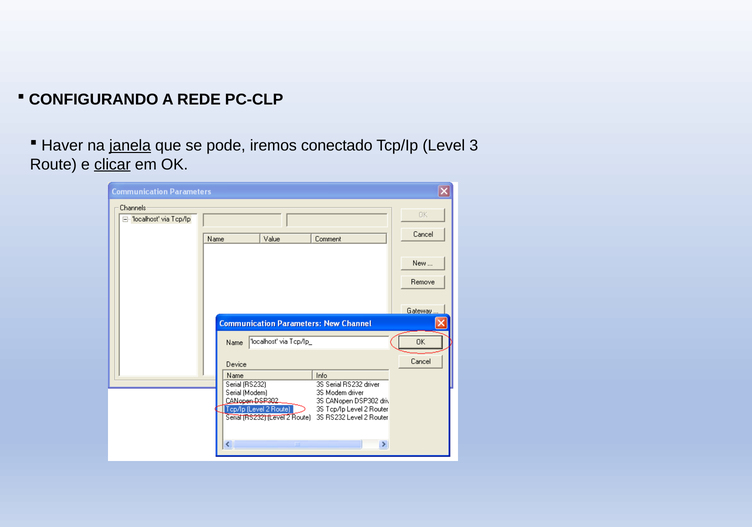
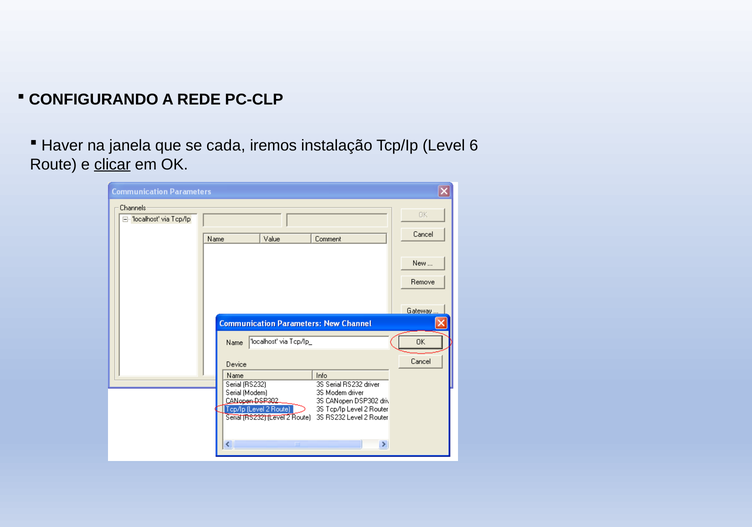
janela underline: present -> none
pode: pode -> cada
conectado: conectado -> instalação
3: 3 -> 6
